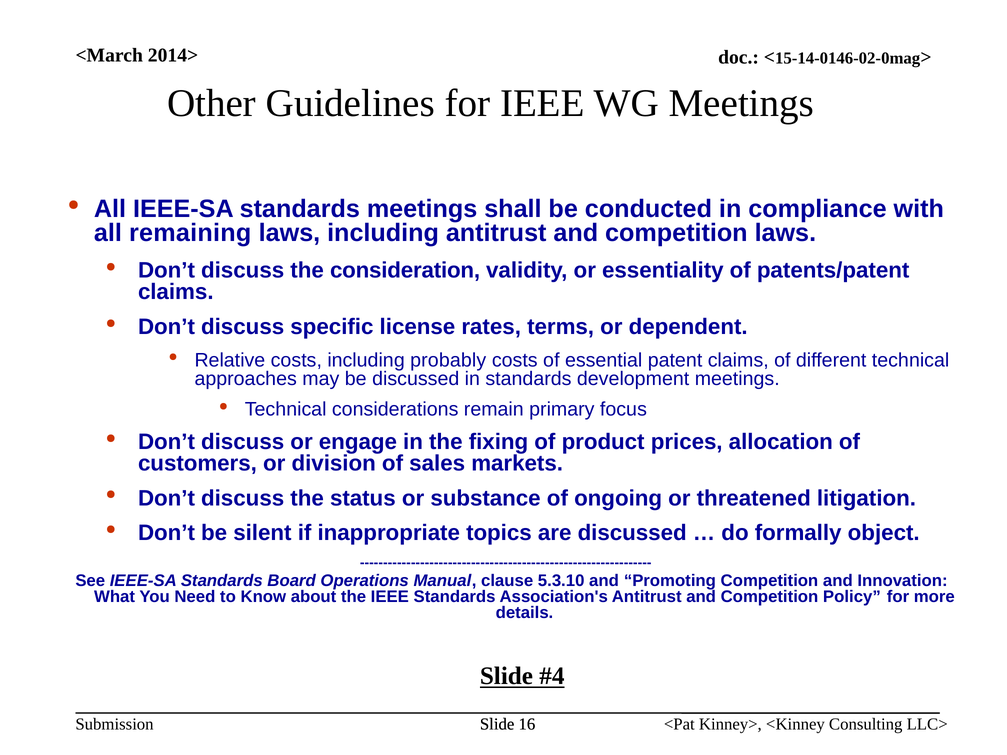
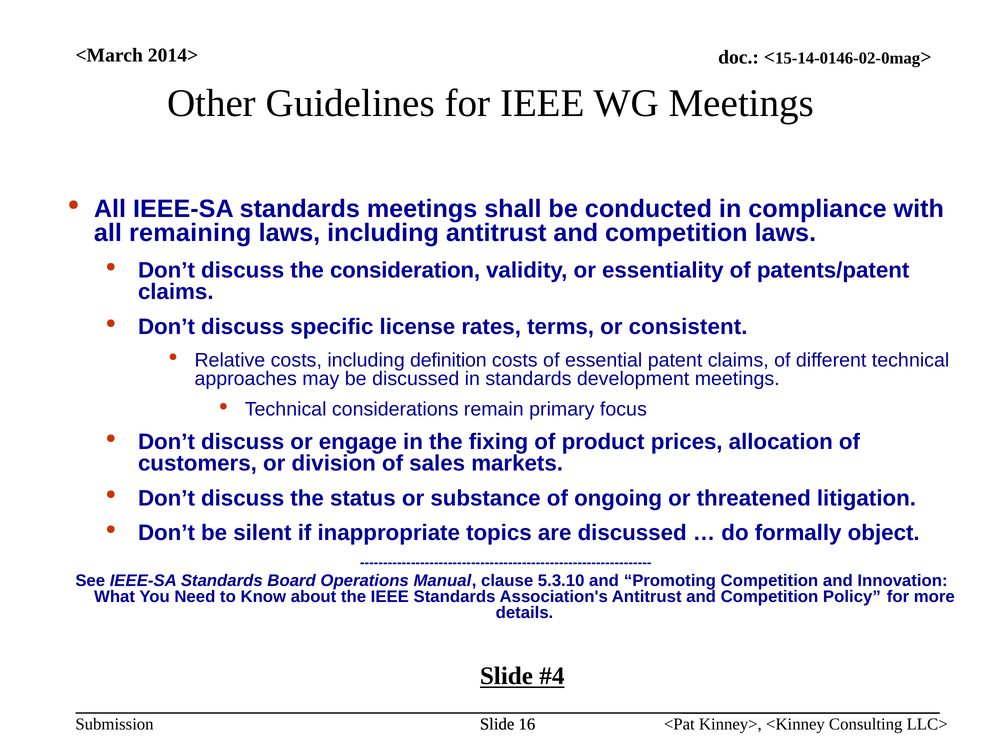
dependent: dependent -> consistent
probably: probably -> definition
